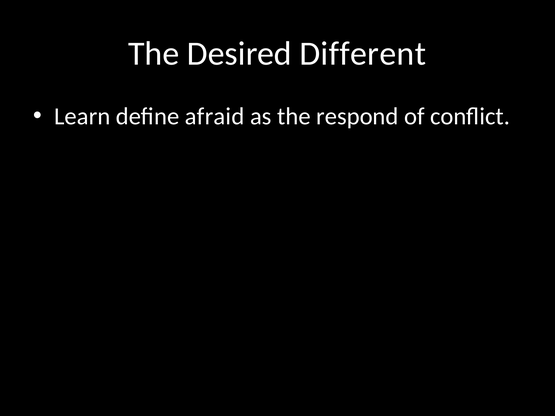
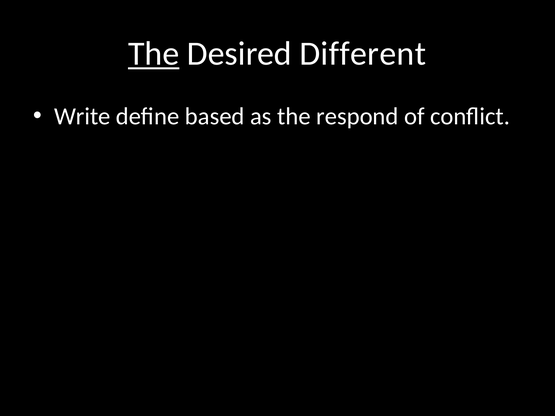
The at (154, 54) underline: none -> present
Learn: Learn -> Write
afraid: afraid -> based
